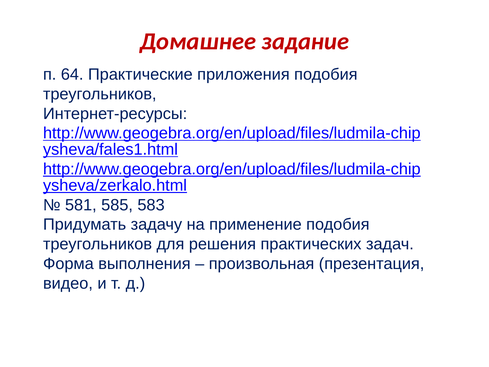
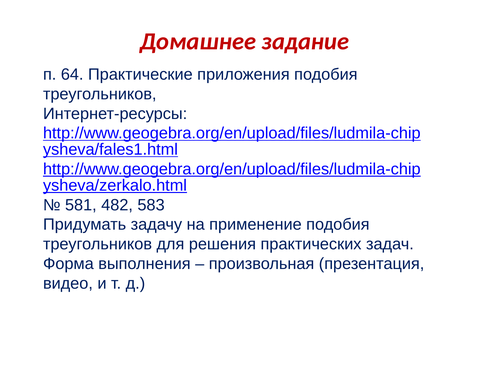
585: 585 -> 482
